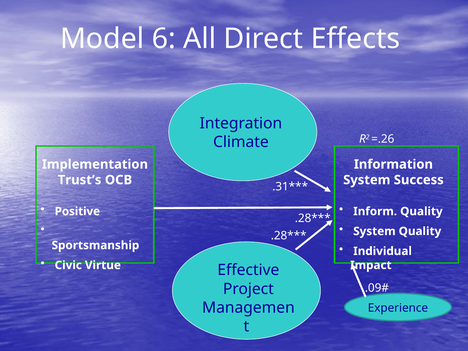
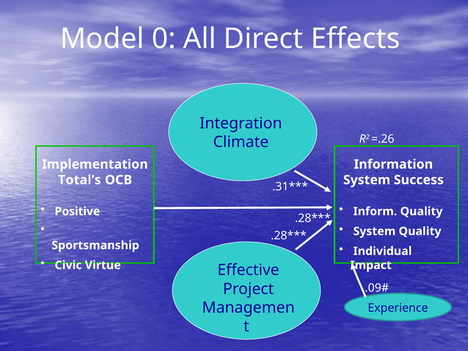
6: 6 -> 0
Trust’s: Trust’s -> Total’s
